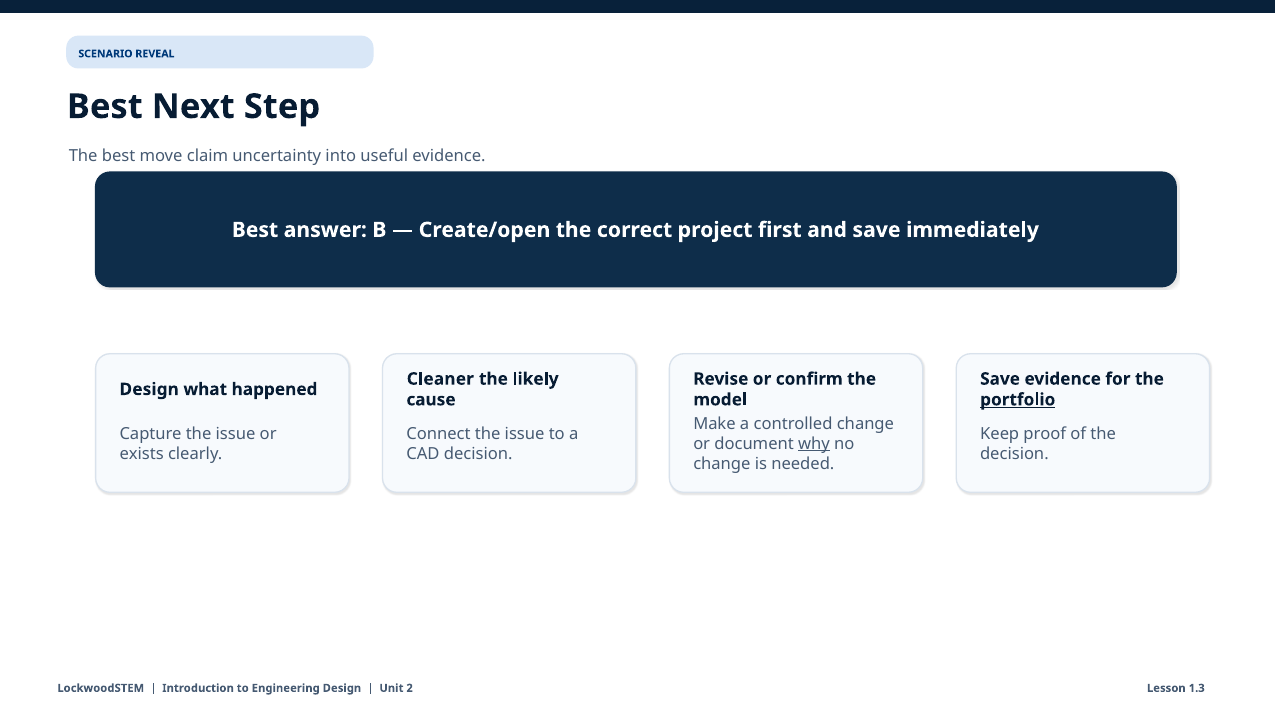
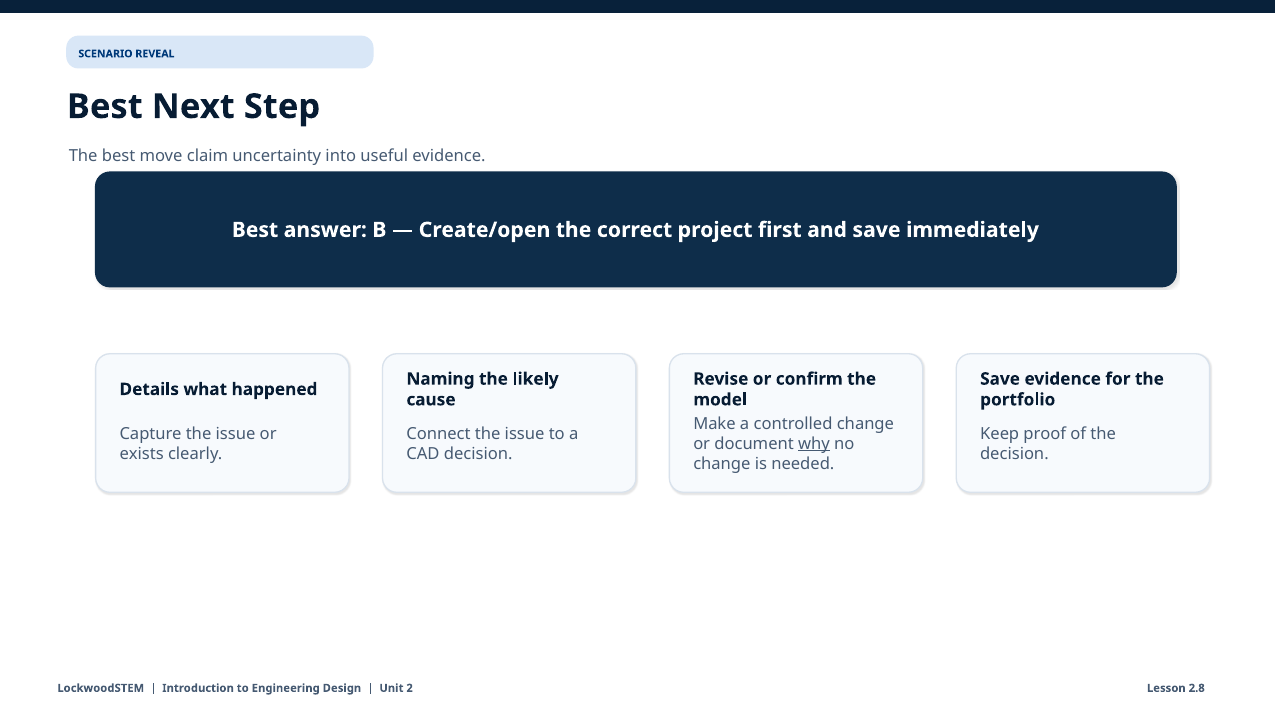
Cleaner: Cleaner -> Naming
Design at (149, 389): Design -> Details
portfolio underline: present -> none
1.3: 1.3 -> 2.8
